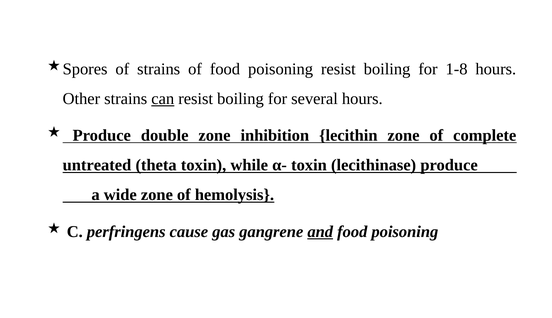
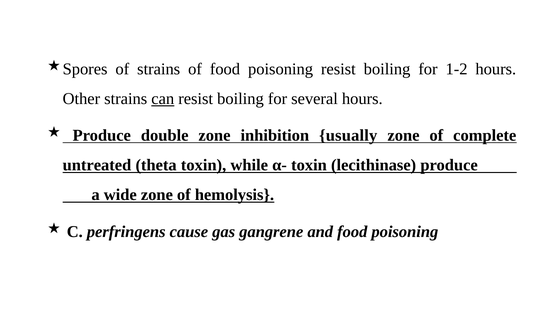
1-8: 1-8 -> 1-2
lecithin: lecithin -> usually
and underline: present -> none
